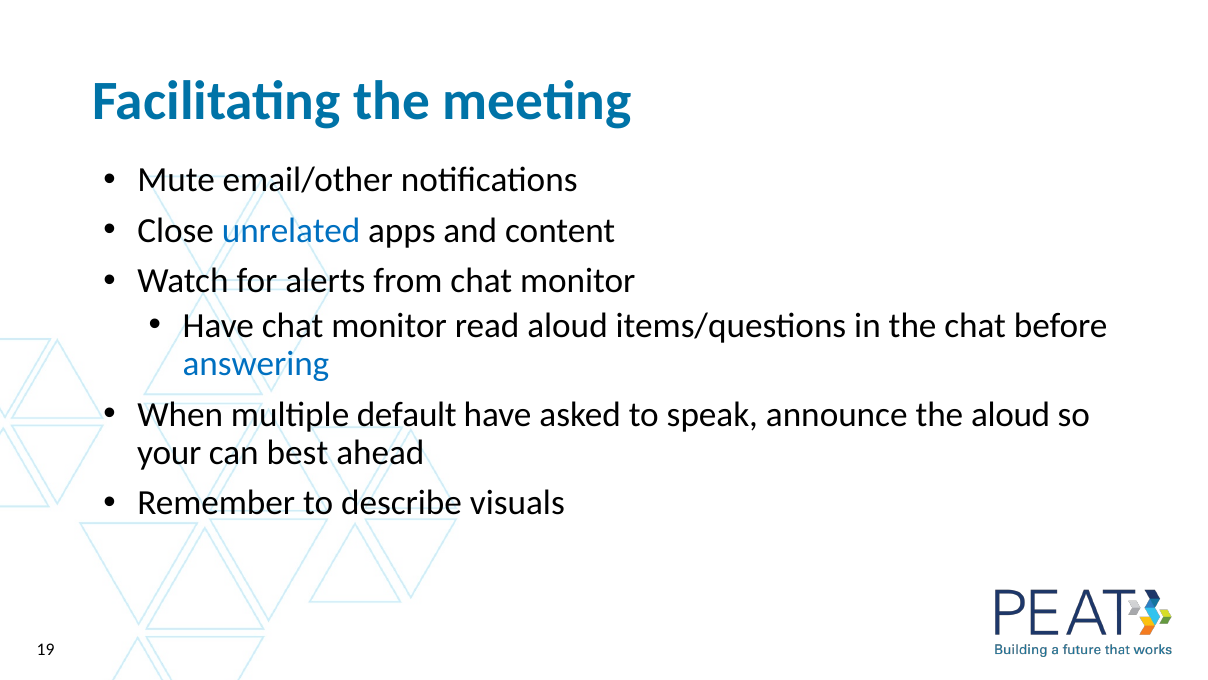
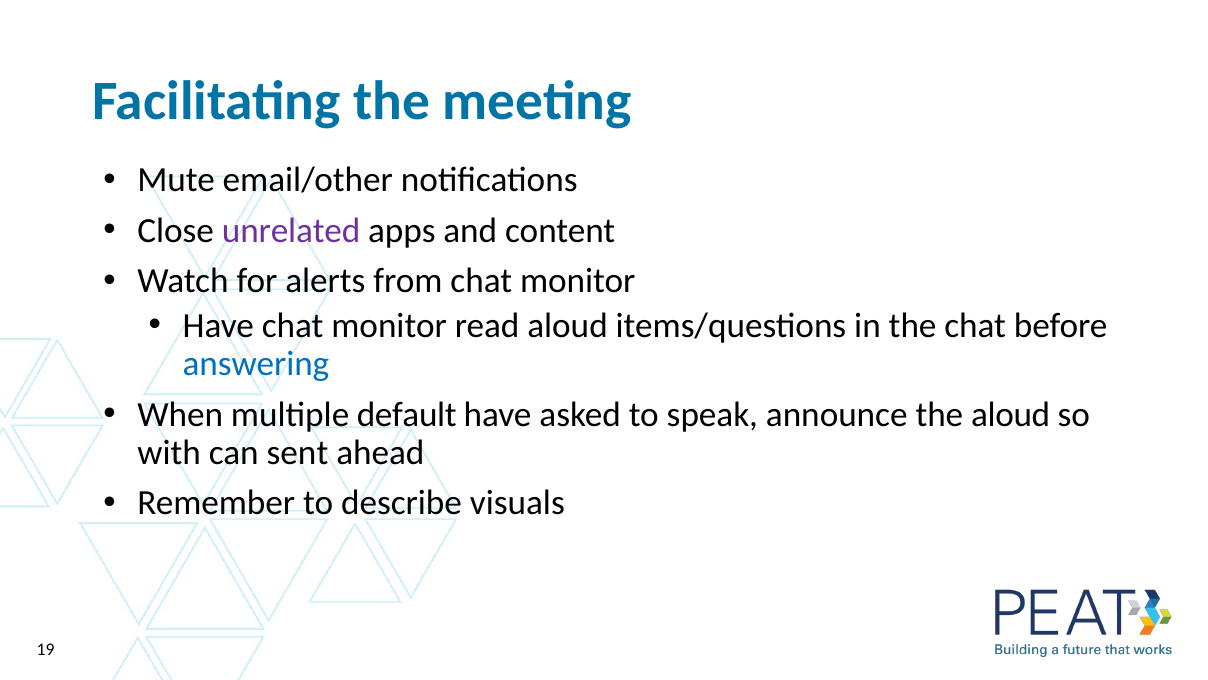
unrelated colour: blue -> purple
your: your -> with
best: best -> sent
